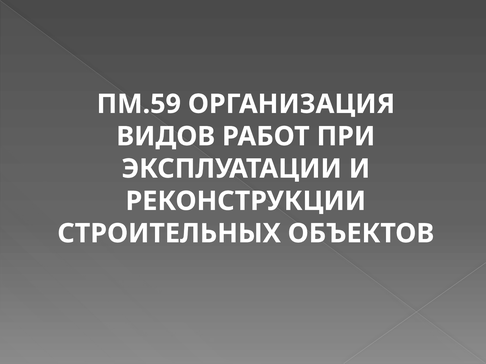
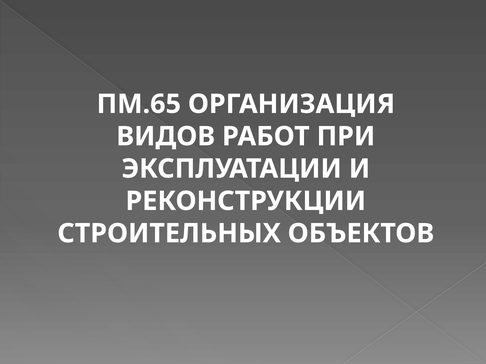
ПМ.59: ПМ.59 -> ПМ.65
